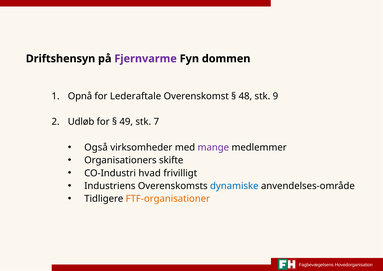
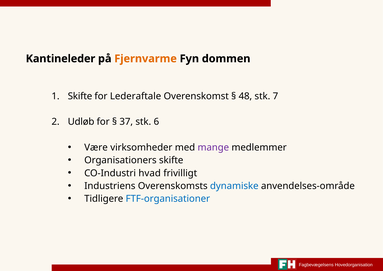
Driftshensyn: Driftshensyn -> Kantineleder
Fjernvarme colour: purple -> orange
Opnå at (80, 96): Opnå -> Skifte
9: 9 -> 7
49: 49 -> 37
7: 7 -> 6
Også: Også -> Være
FTF-organisationer colour: orange -> blue
